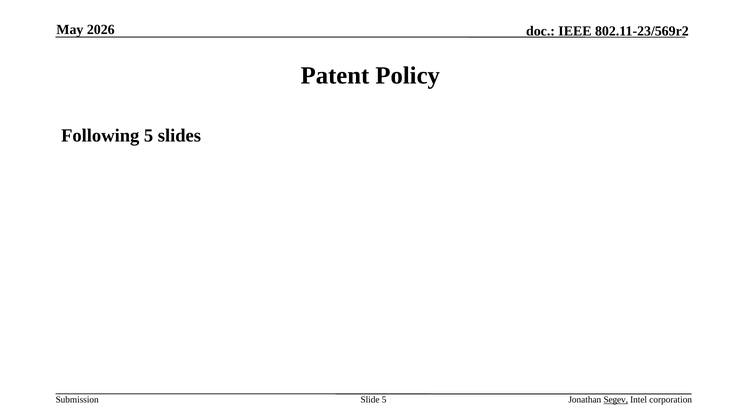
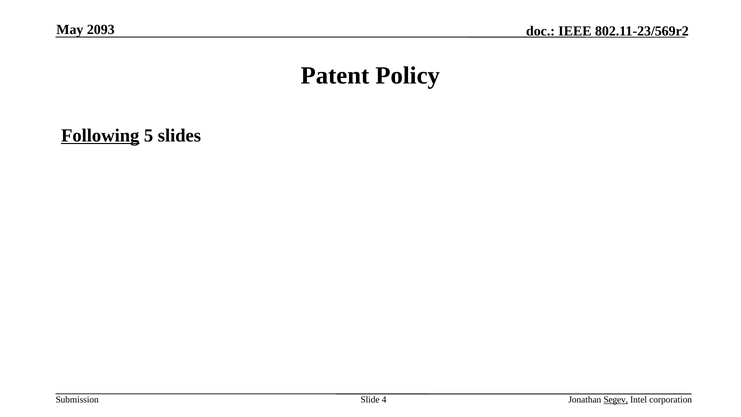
2026: 2026 -> 2093
Following underline: none -> present
Slide 5: 5 -> 4
